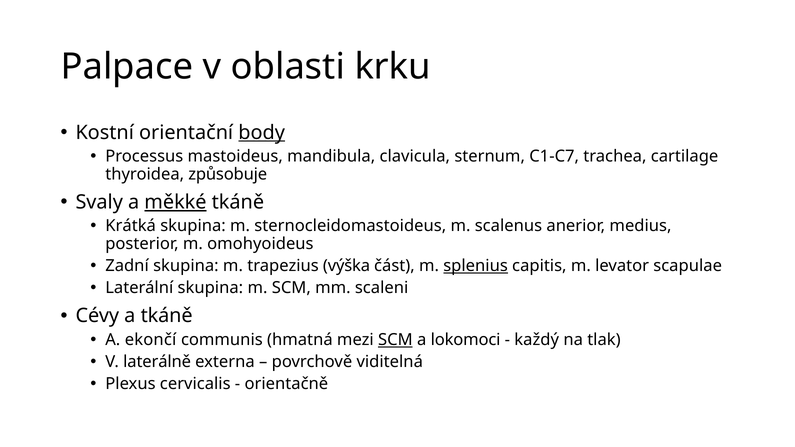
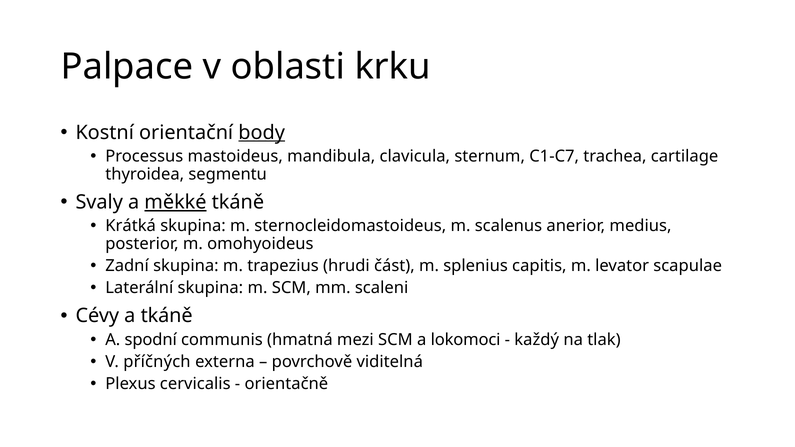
způsobuje: způsobuje -> segmentu
výška: výška -> hrudi
splenius underline: present -> none
ekončí: ekončí -> spodní
SCM at (395, 340) underline: present -> none
laterálně: laterálně -> příčných
